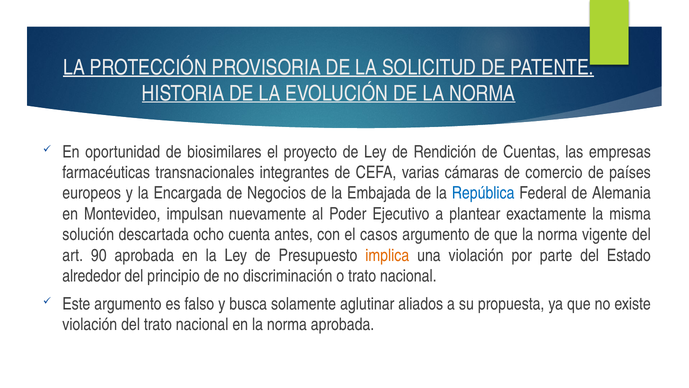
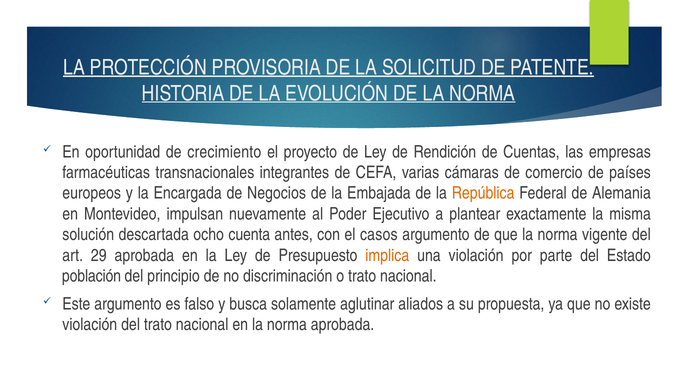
biosimilares: biosimilares -> crecimiento
República colour: blue -> orange
90: 90 -> 29
alrededor: alrededor -> población
